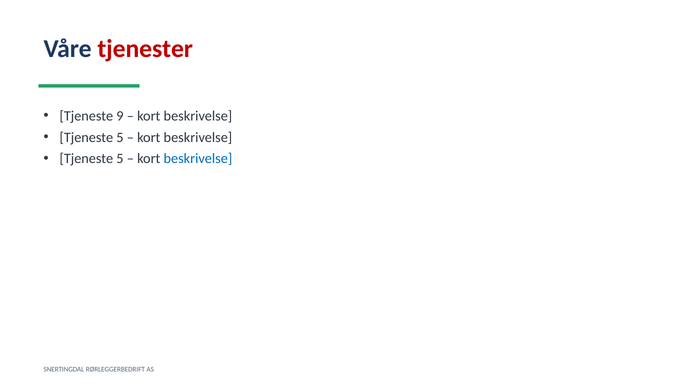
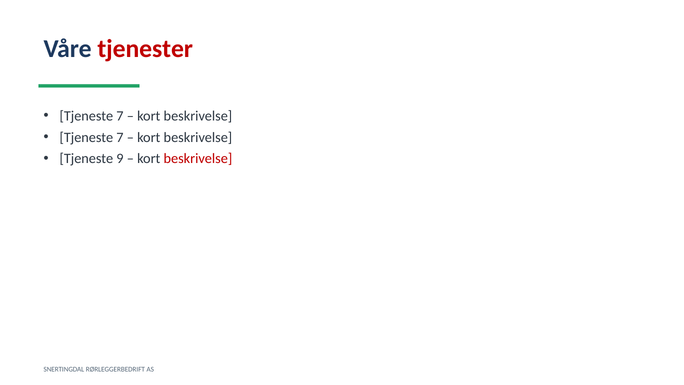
9 at (120, 116): 9 -> 7
5 at (120, 137): 5 -> 7
5 at (120, 159): 5 -> 9
beskrivelse at (198, 159) colour: blue -> red
